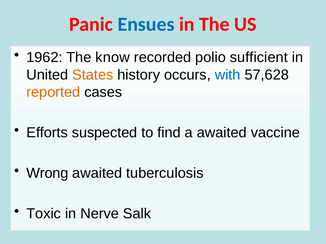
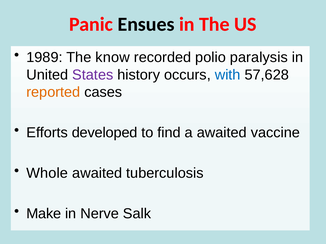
Ensues colour: blue -> black
1962: 1962 -> 1989
sufficient: sufficient -> paralysis
States colour: orange -> purple
suspected: suspected -> developed
Wrong: Wrong -> Whole
Toxic: Toxic -> Make
